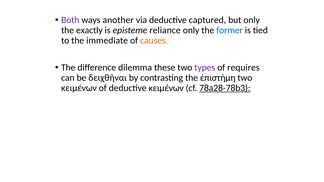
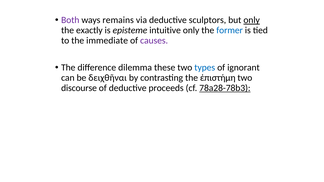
another: another -> remains
captured: captured -> sculptors
only at (252, 20) underline: none -> present
reliance: reliance -> intuitive
causes colour: orange -> purple
types colour: purple -> blue
requires: requires -> ignorant
κειμένων at (79, 88): κειμένων -> discourse
deductive κειμένων: κειμένων -> proceeds
